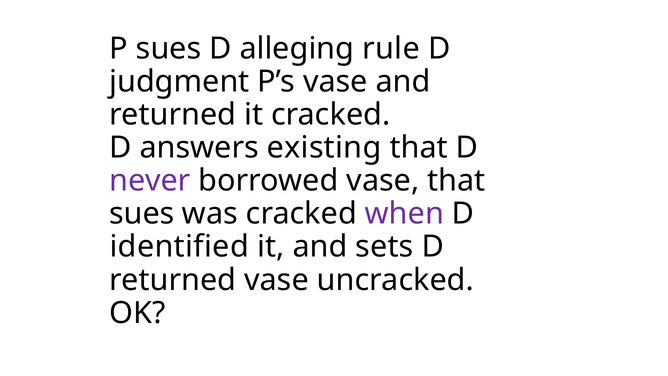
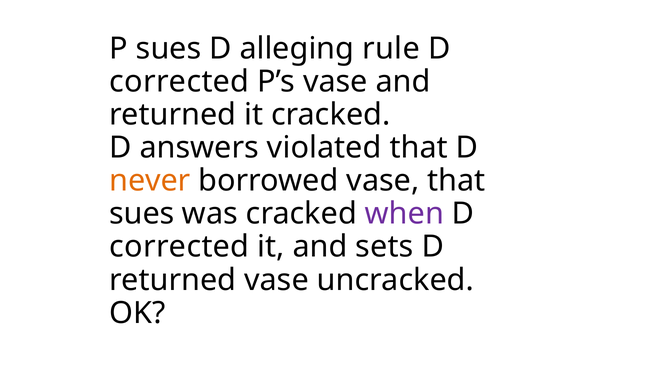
judgment at (179, 81): judgment -> corrected
existing: existing -> violated
never colour: purple -> orange
identified at (179, 247): identified -> corrected
